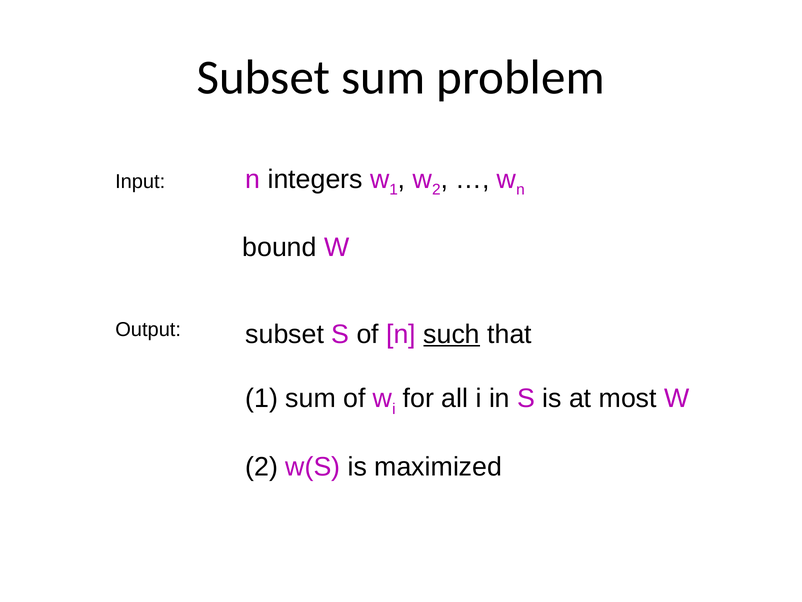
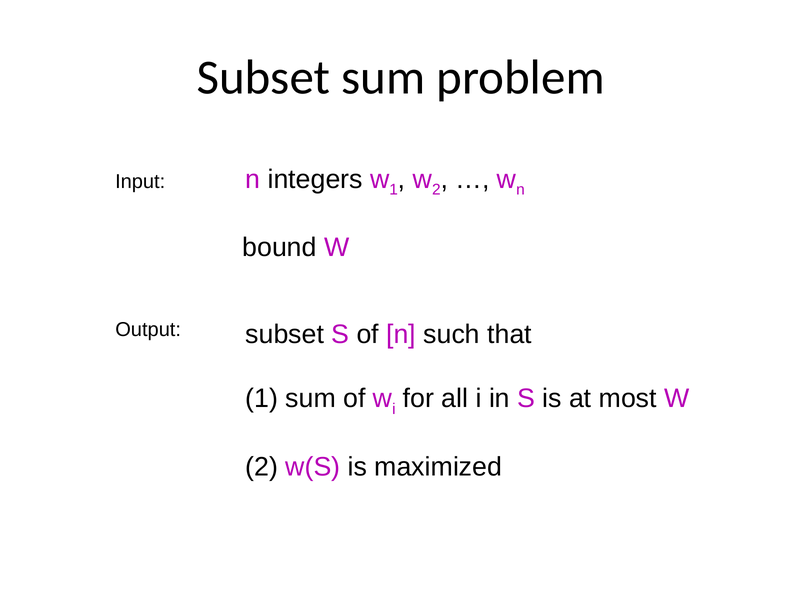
such underline: present -> none
